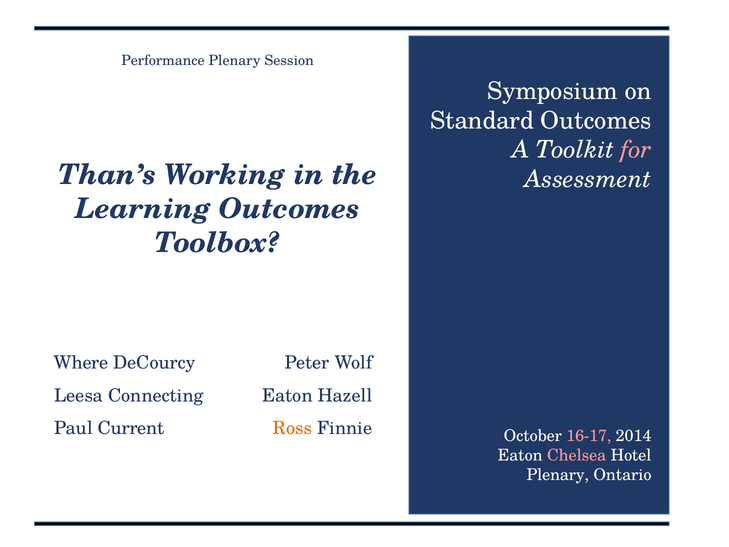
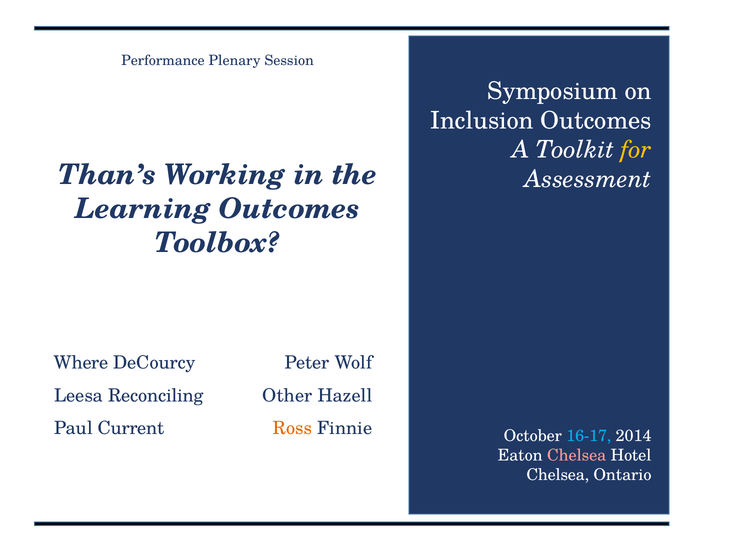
Standard: Standard -> Inclusion
for colour: pink -> yellow
Eaton at (288, 395): Eaton -> Other
Connecting: Connecting -> Reconciling
16-17 colour: pink -> light blue
Plenary at (558, 475): Plenary -> Chelsea
